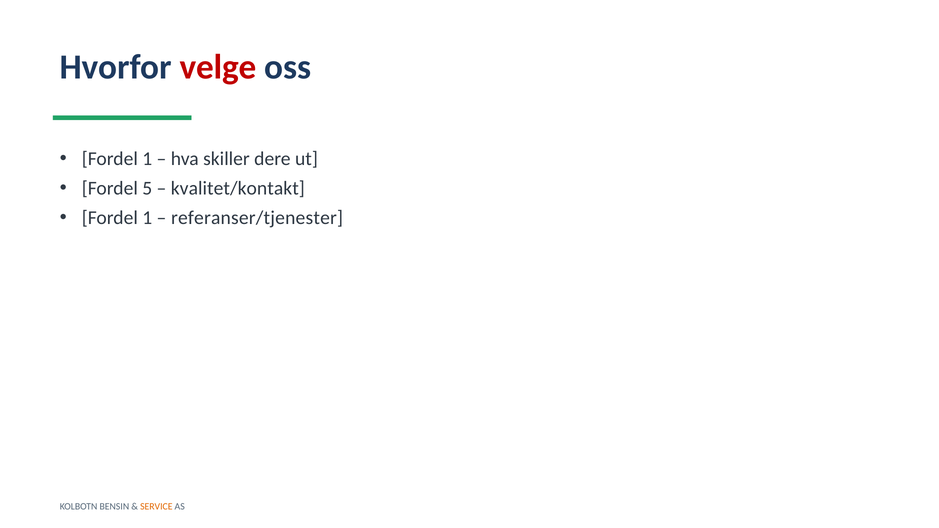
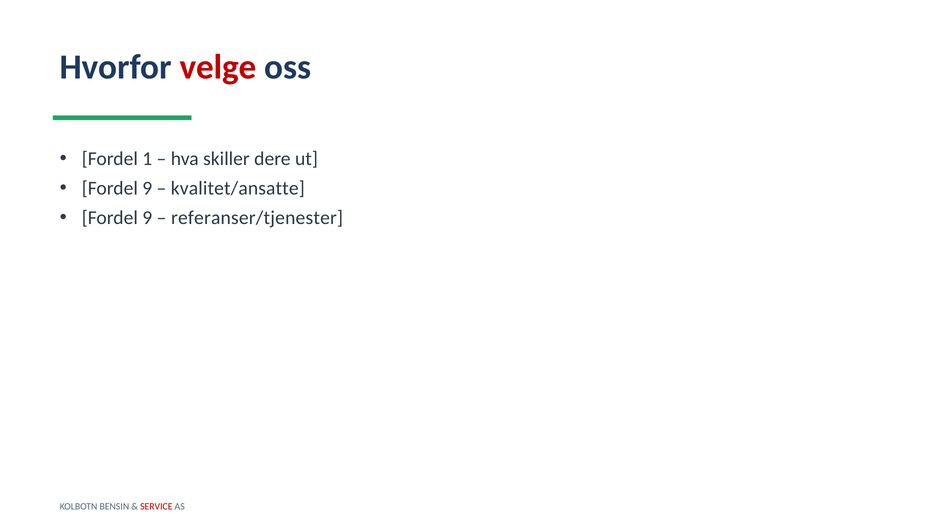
5 at (147, 188): 5 -> 9
kvalitet/kontakt: kvalitet/kontakt -> kvalitet/ansatte
1 at (147, 218): 1 -> 9
SERVICE colour: orange -> red
